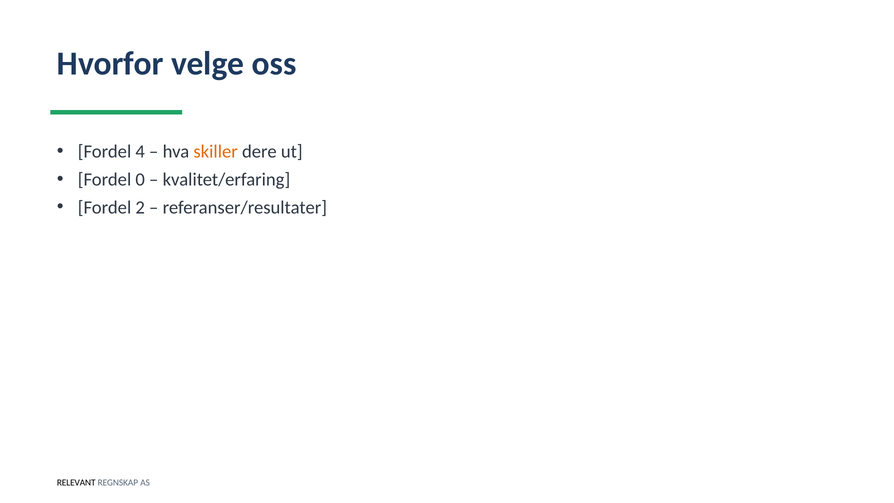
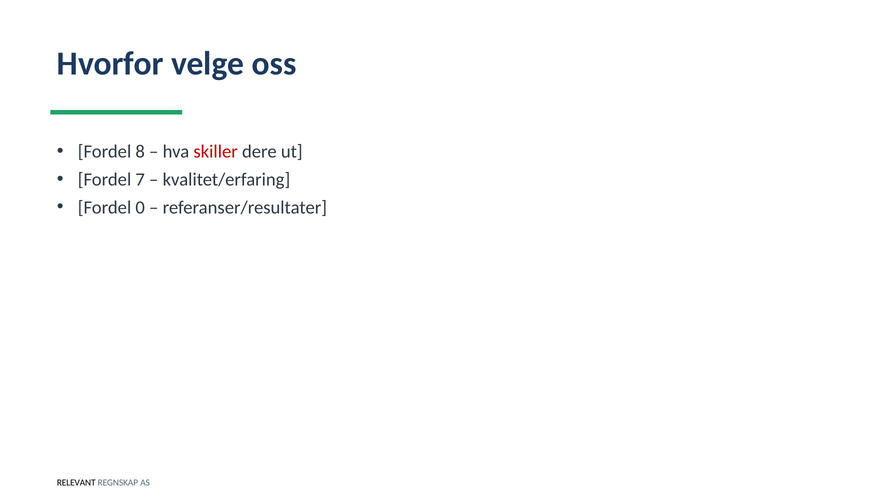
4: 4 -> 8
skiller colour: orange -> red
0: 0 -> 7
2: 2 -> 0
